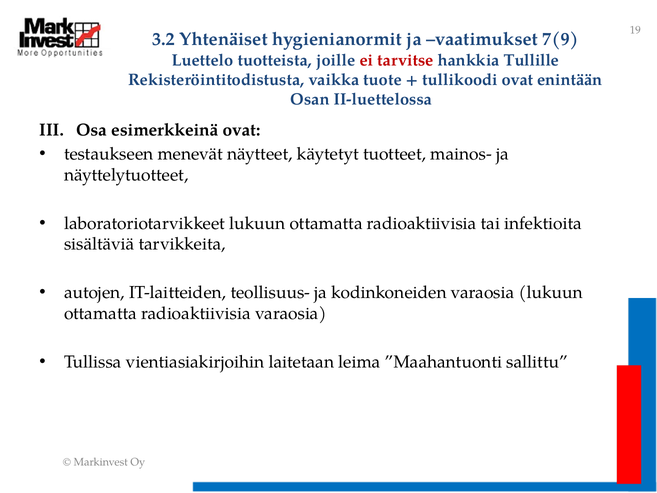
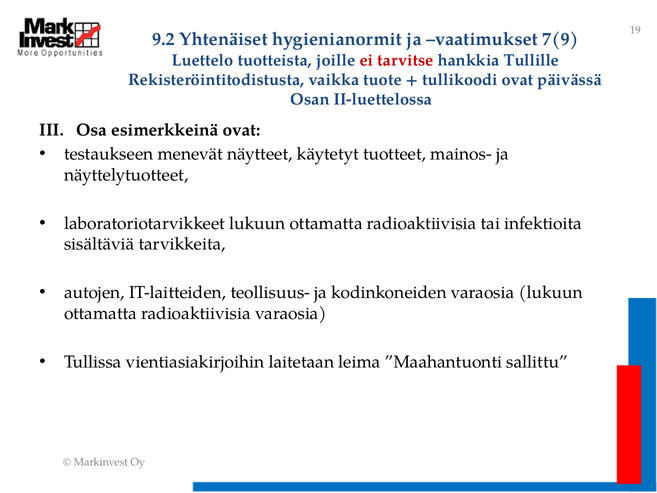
3.2: 3.2 -> 9.2
enintään: enintään -> päivässä
